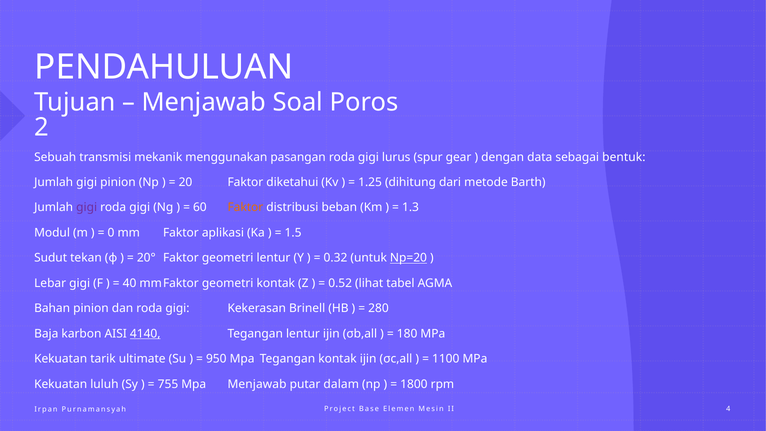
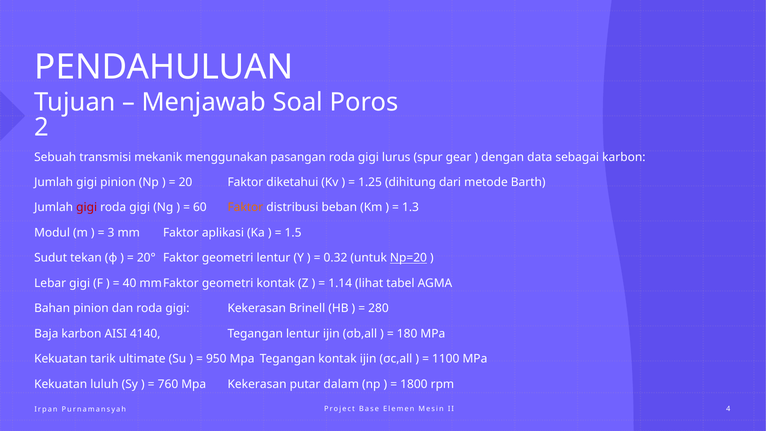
sebagai bentuk: bentuk -> karbon
gigi at (87, 207) colour: purple -> red
0: 0 -> 3
0.52: 0.52 -> 1.14
4140 underline: present -> none
755: 755 -> 760
Mpa Menjawab: Menjawab -> Kekerasan
